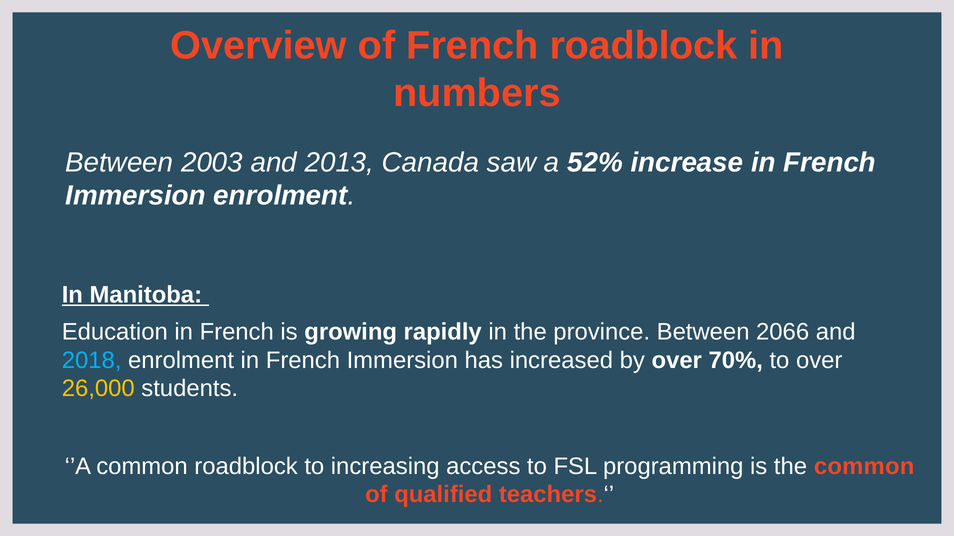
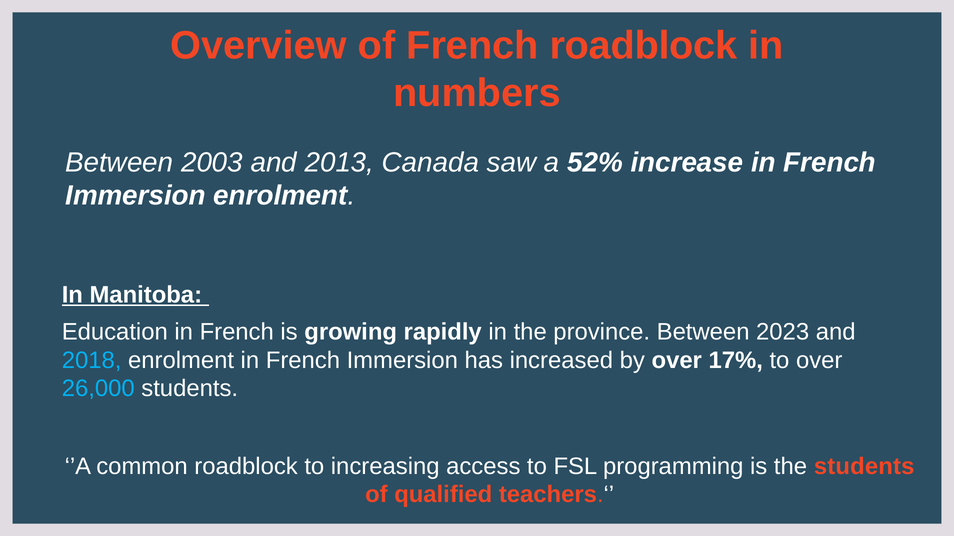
2066: 2066 -> 2023
70%: 70% -> 17%
26,000 colour: yellow -> light blue
the common: common -> students
